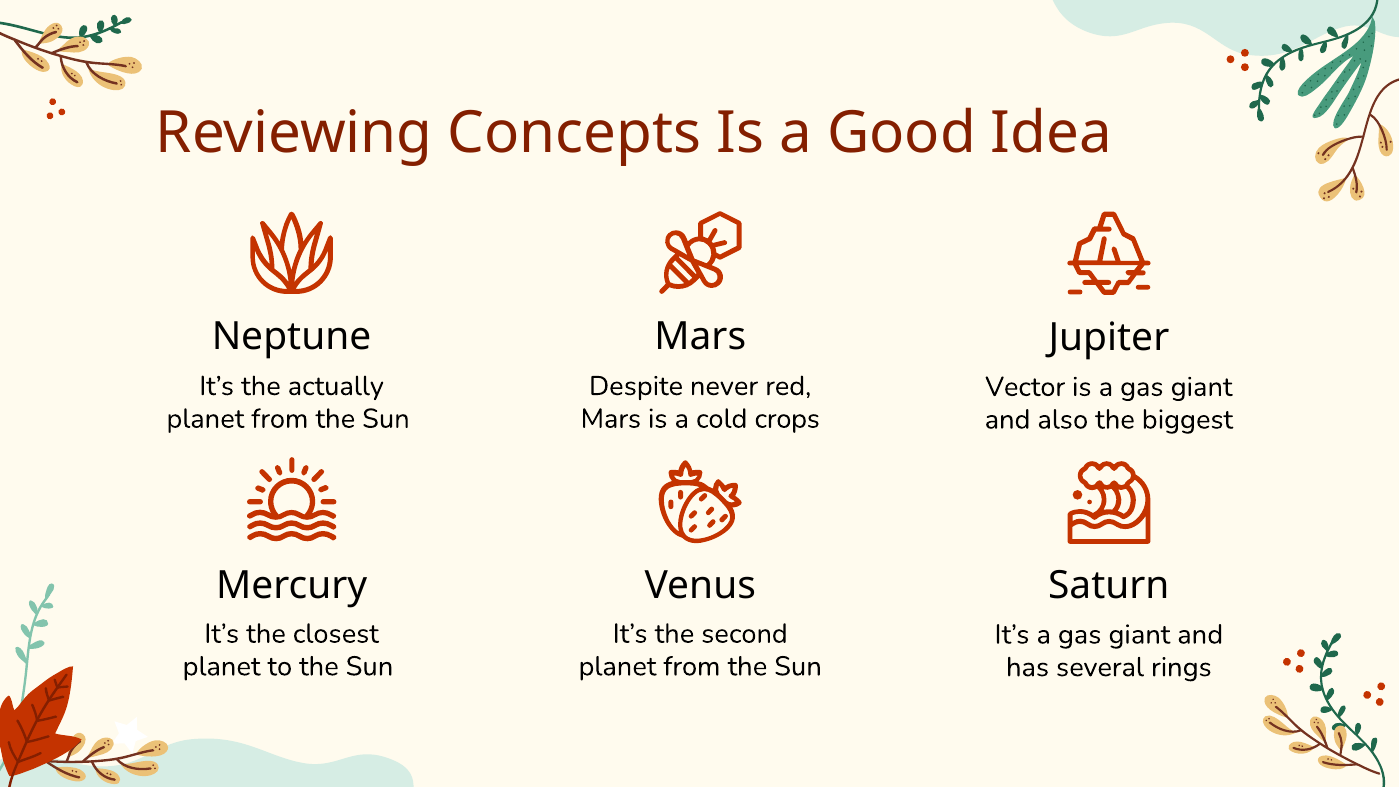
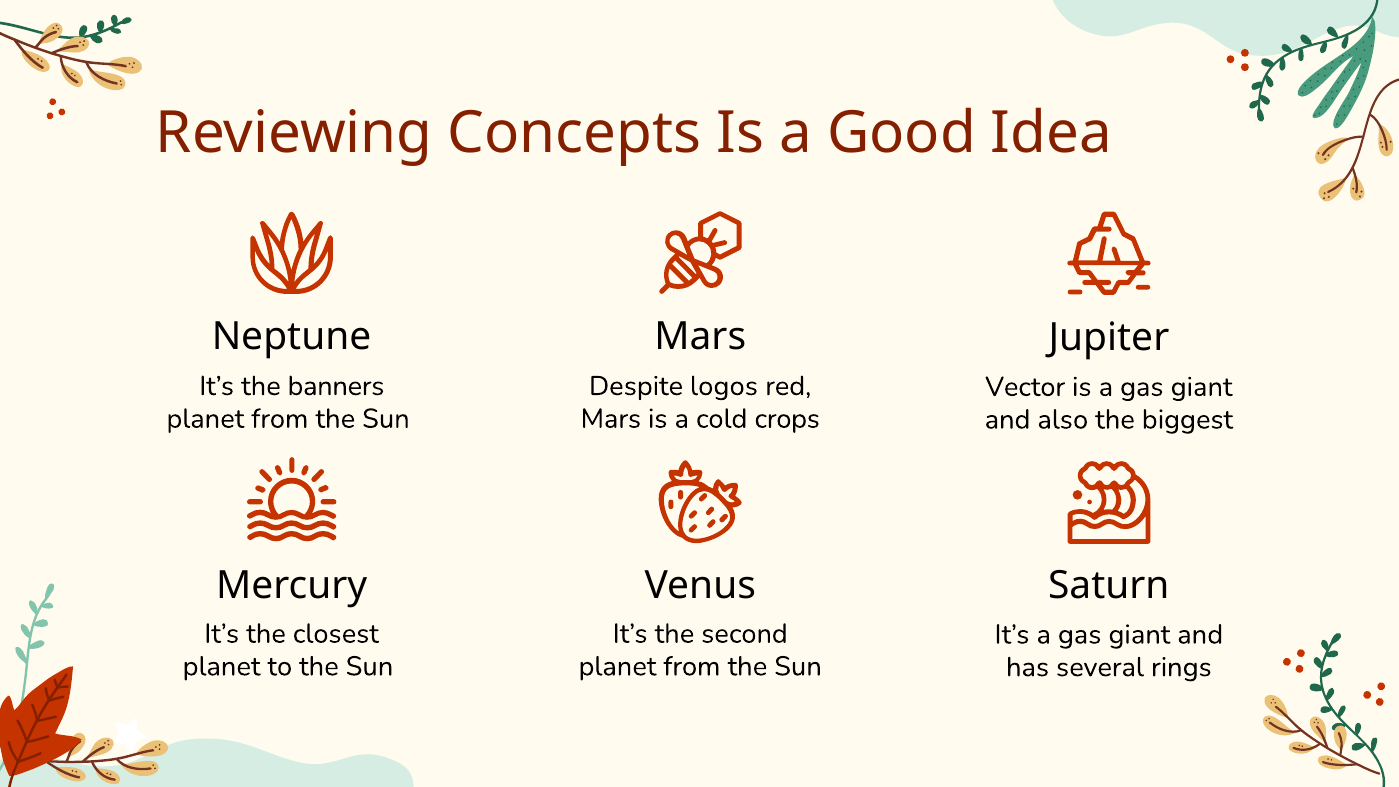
actually: actually -> banners
never: never -> logos
